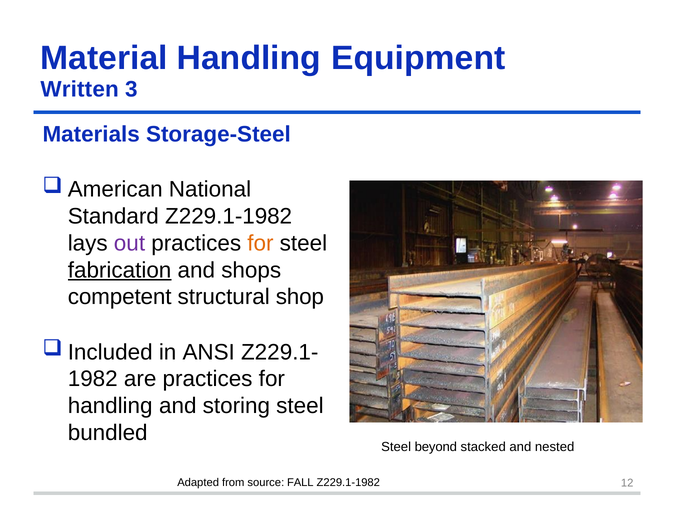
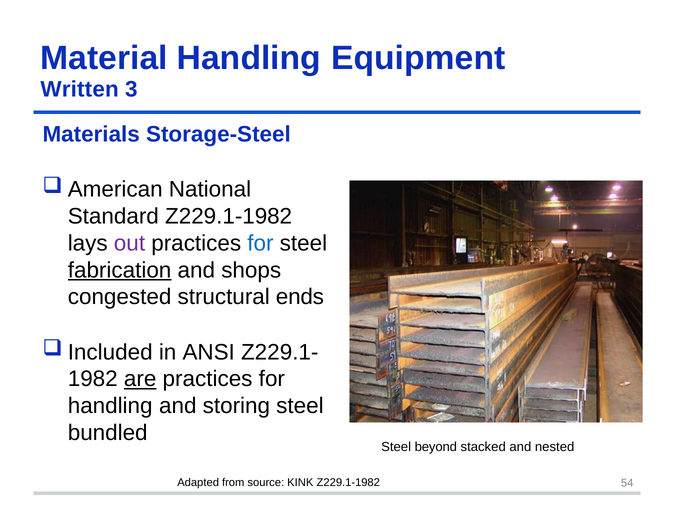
for at (260, 243) colour: orange -> blue
competent: competent -> congested
shop: shop -> ends
are underline: none -> present
FALL: FALL -> KINK
12: 12 -> 54
